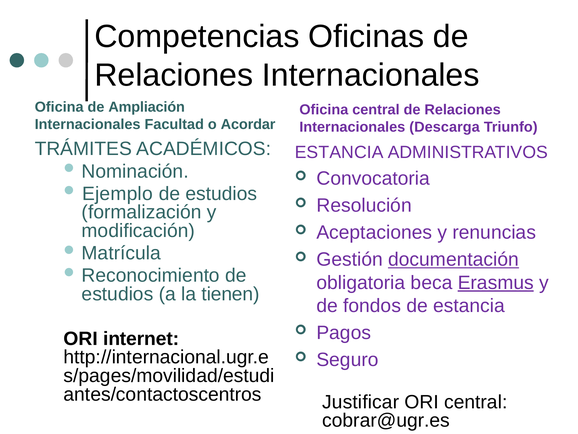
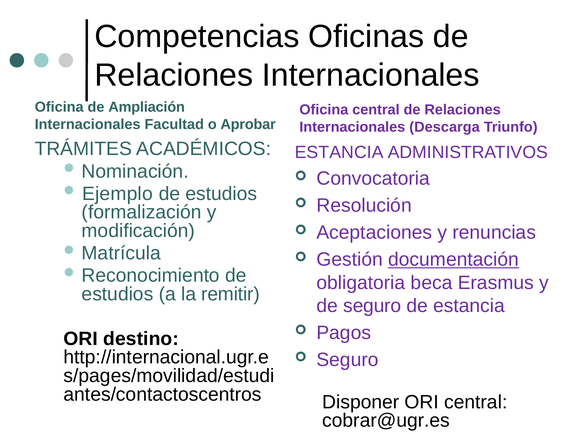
Acordar: Acordar -> Aprobar
Erasmus underline: present -> none
tienen: tienen -> remitir
de fondos: fondos -> seguro
internet: internet -> destino
Justificar: Justificar -> Disponer
